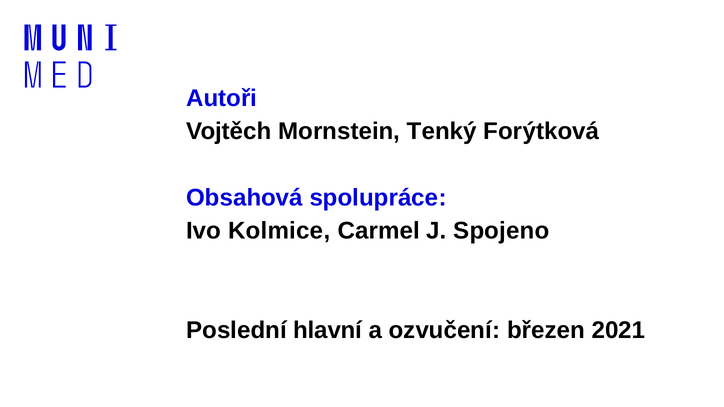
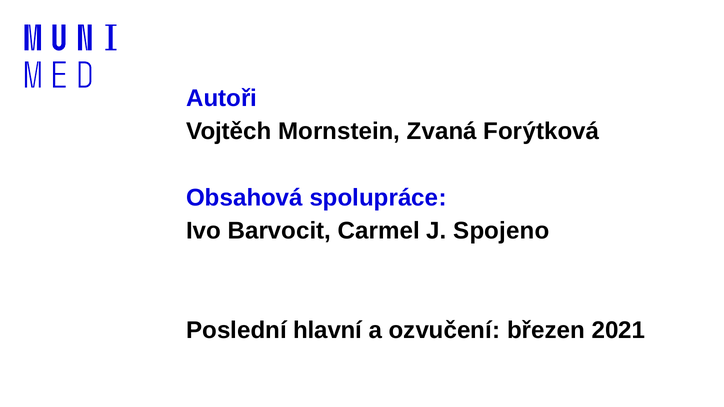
Tenký: Tenký -> Zvaná
Kolmice: Kolmice -> Barvocit
